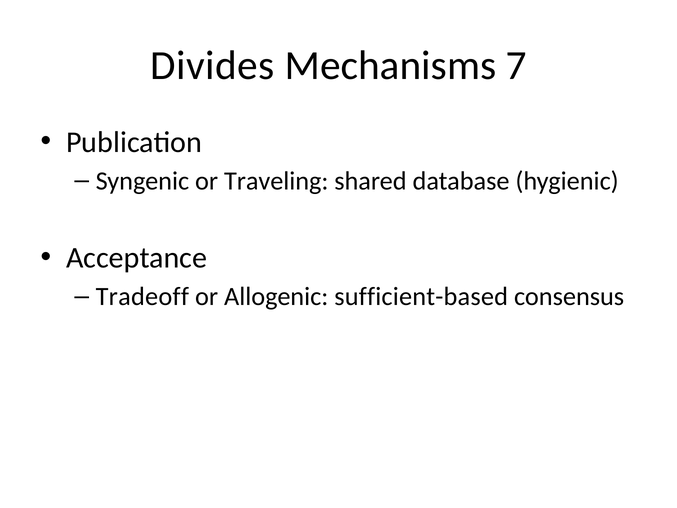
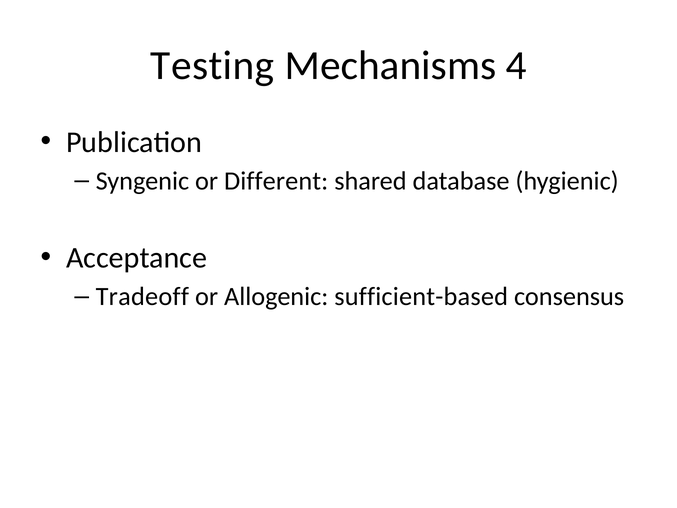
Divides: Divides -> Testing
7: 7 -> 4
Traveling: Traveling -> Different
